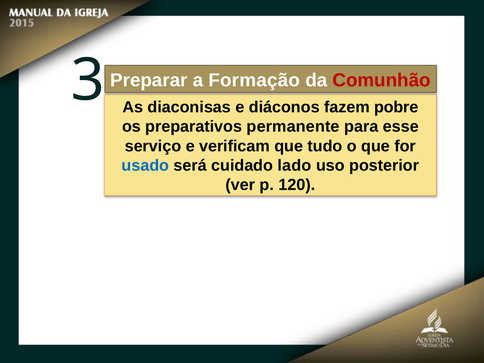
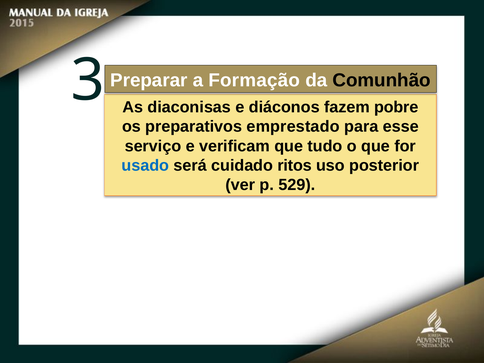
Comunhão colour: red -> black
permanente: permanente -> emprestado
lado: lado -> ritos
120: 120 -> 529
